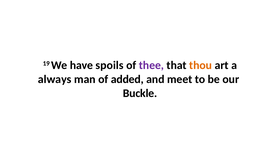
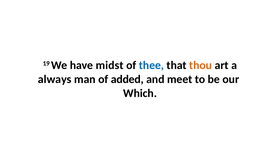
spoils: spoils -> midst
thee colour: purple -> blue
Buckle: Buckle -> Which
